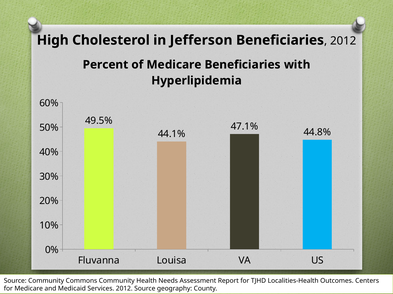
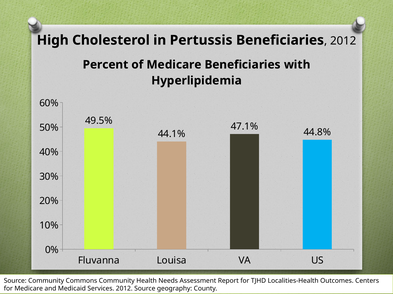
Jefferson: Jefferson -> Pertussis
